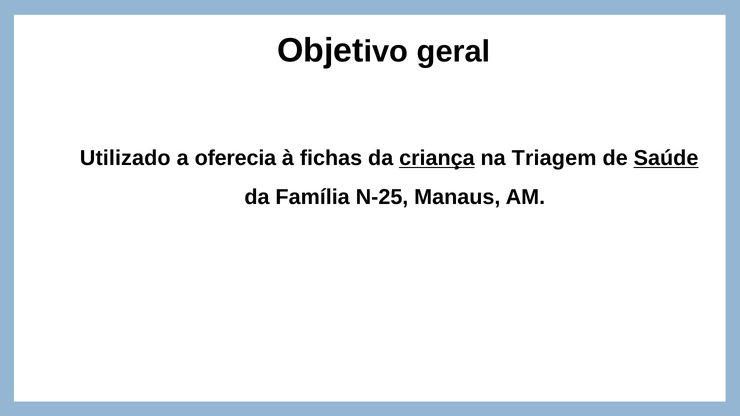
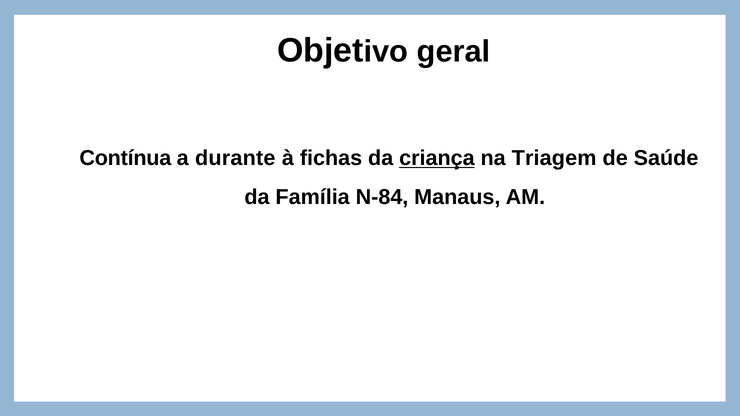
Utilizado: Utilizado -> Contínua
oferecia: oferecia -> durante
Saúde underline: present -> none
N-25: N-25 -> N-84
